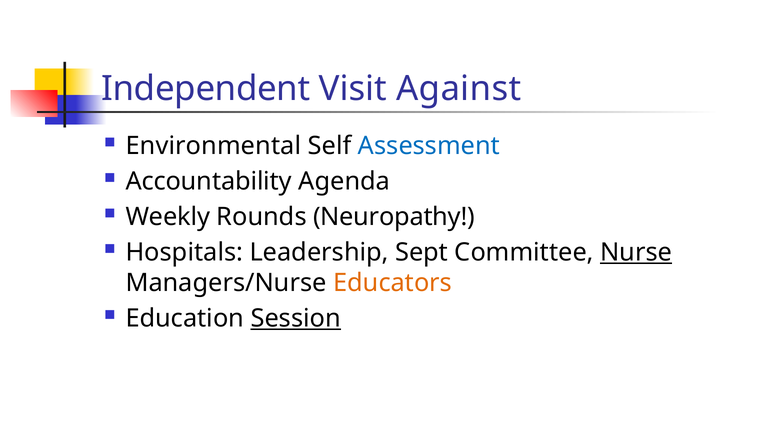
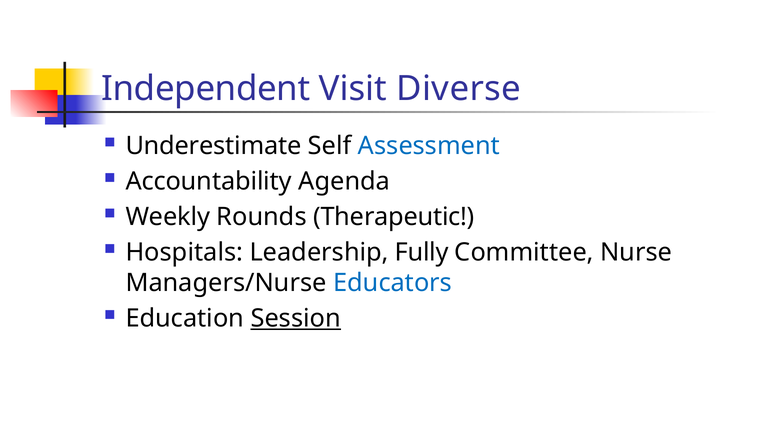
Against: Against -> Diverse
Environmental: Environmental -> Underestimate
Neuropathy: Neuropathy -> Therapeutic
Sept: Sept -> Fully
Nurse underline: present -> none
Educators colour: orange -> blue
